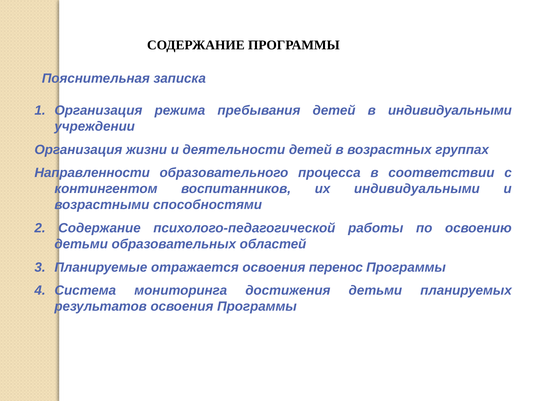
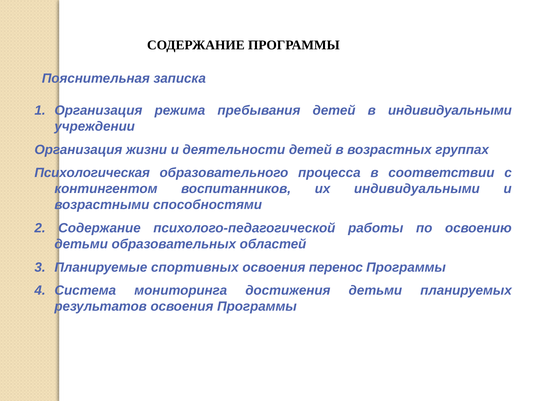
Направленности: Направленности -> Психологическая
отражается: отражается -> спортивных
